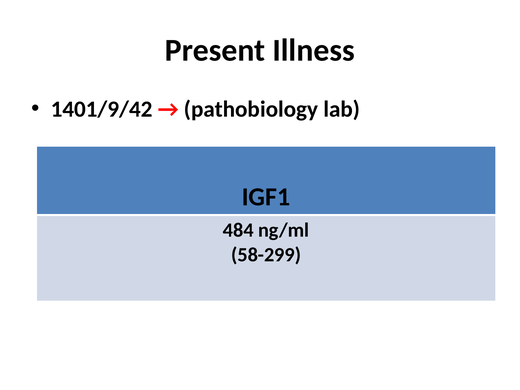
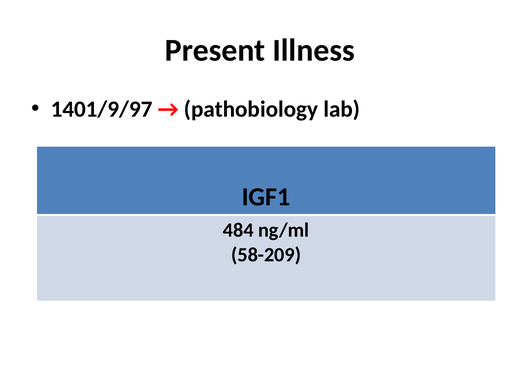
1401/9/42: 1401/9/42 -> 1401/9/97
58-299: 58-299 -> 58-209
